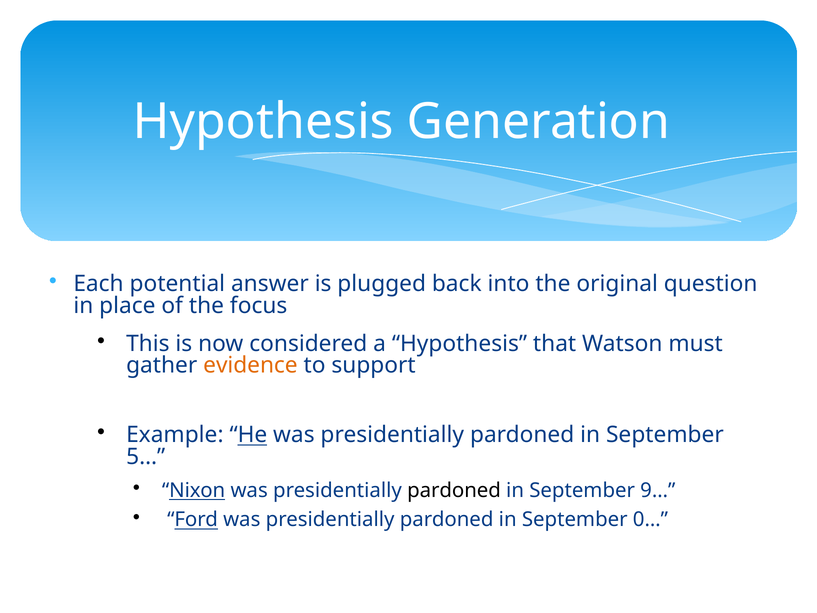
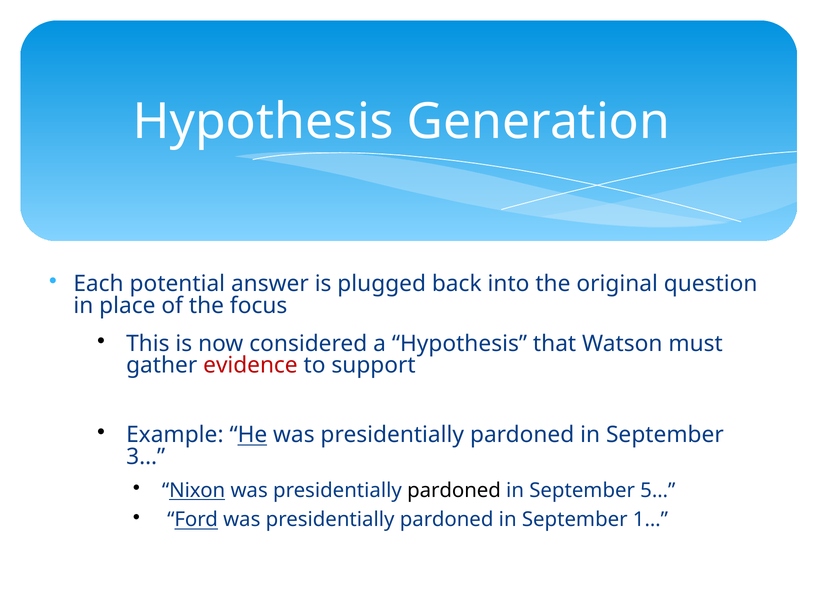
evidence colour: orange -> red
5…: 5… -> 3…
9…: 9… -> 5…
0…: 0… -> 1…
